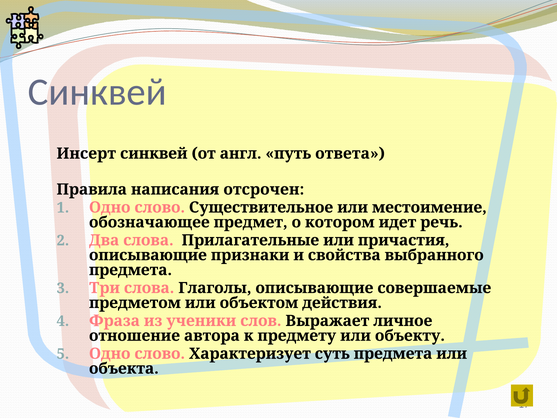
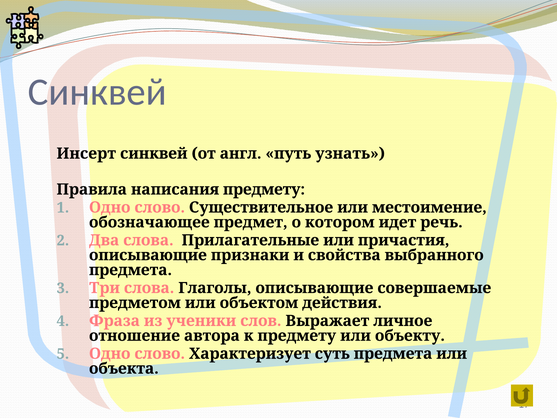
ответа: ответа -> узнать
написания отсрочен: отсрочен -> предмету
